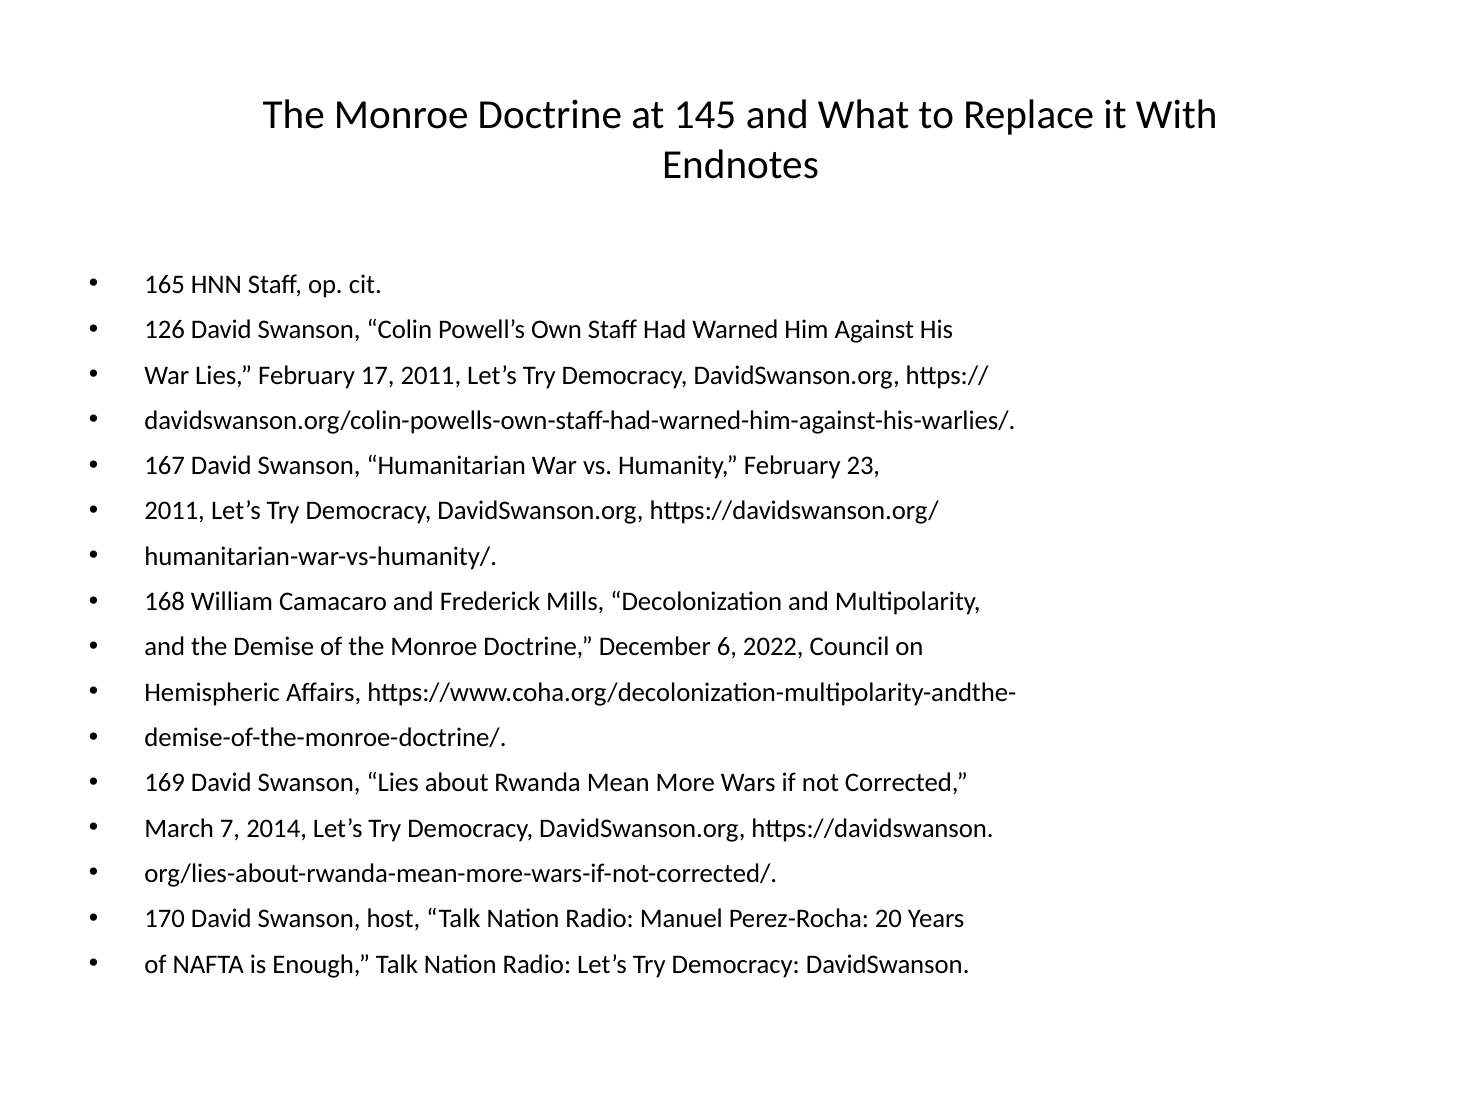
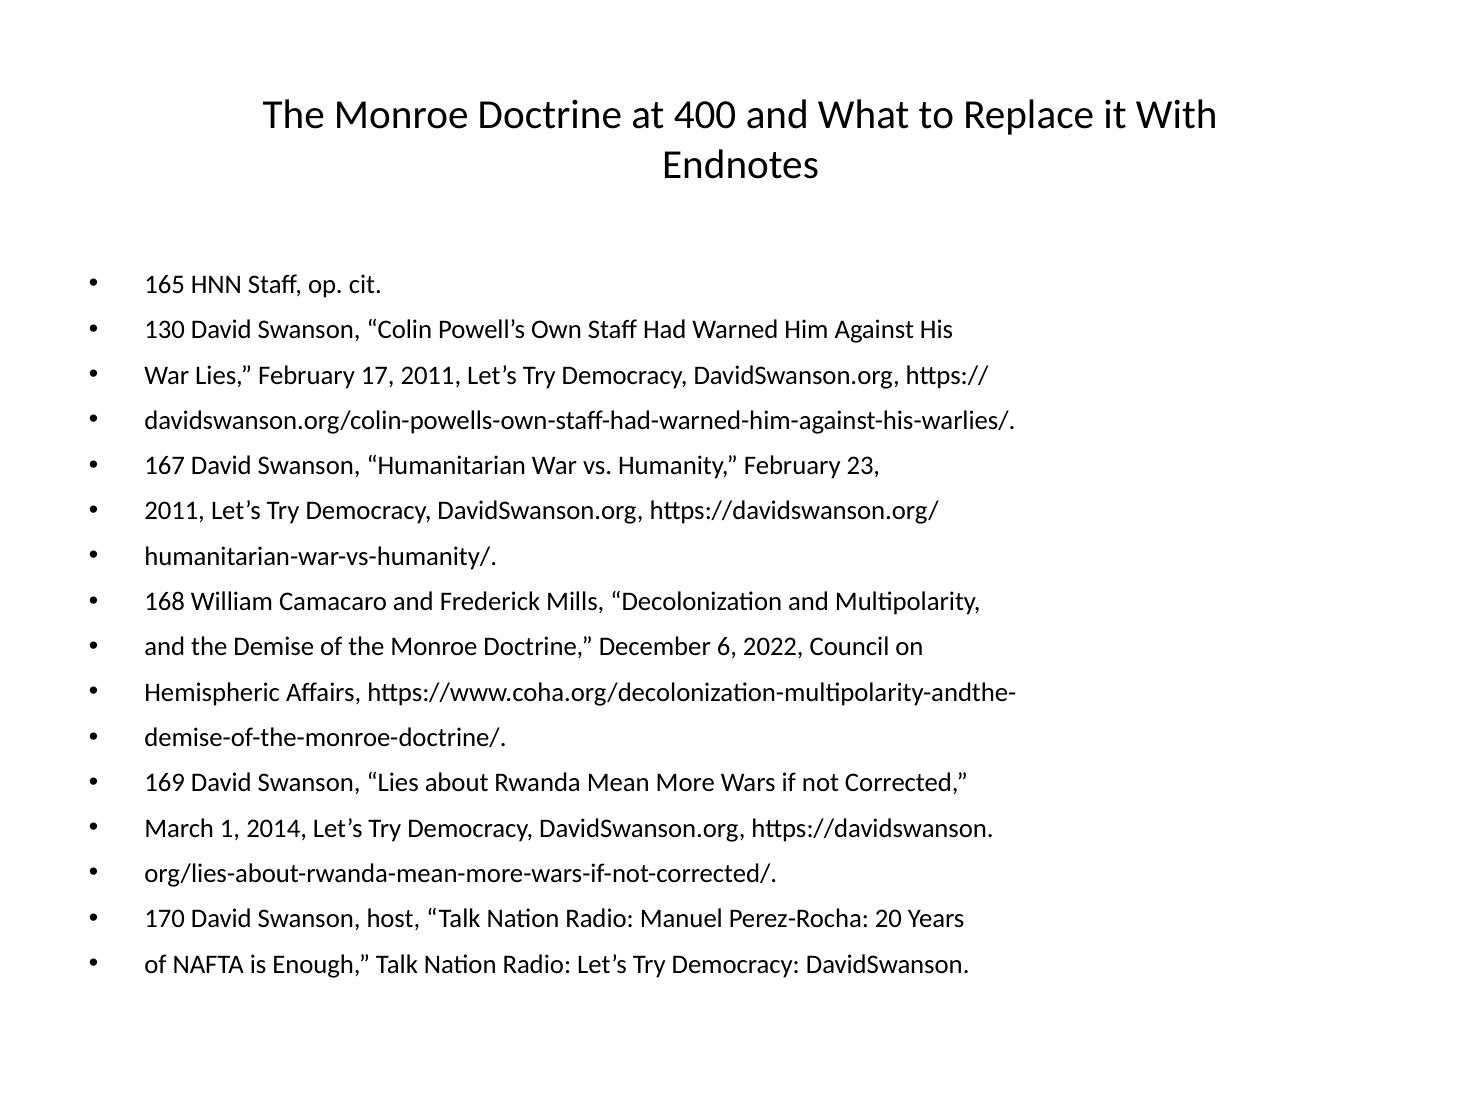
145: 145 -> 400
126: 126 -> 130
7: 7 -> 1
